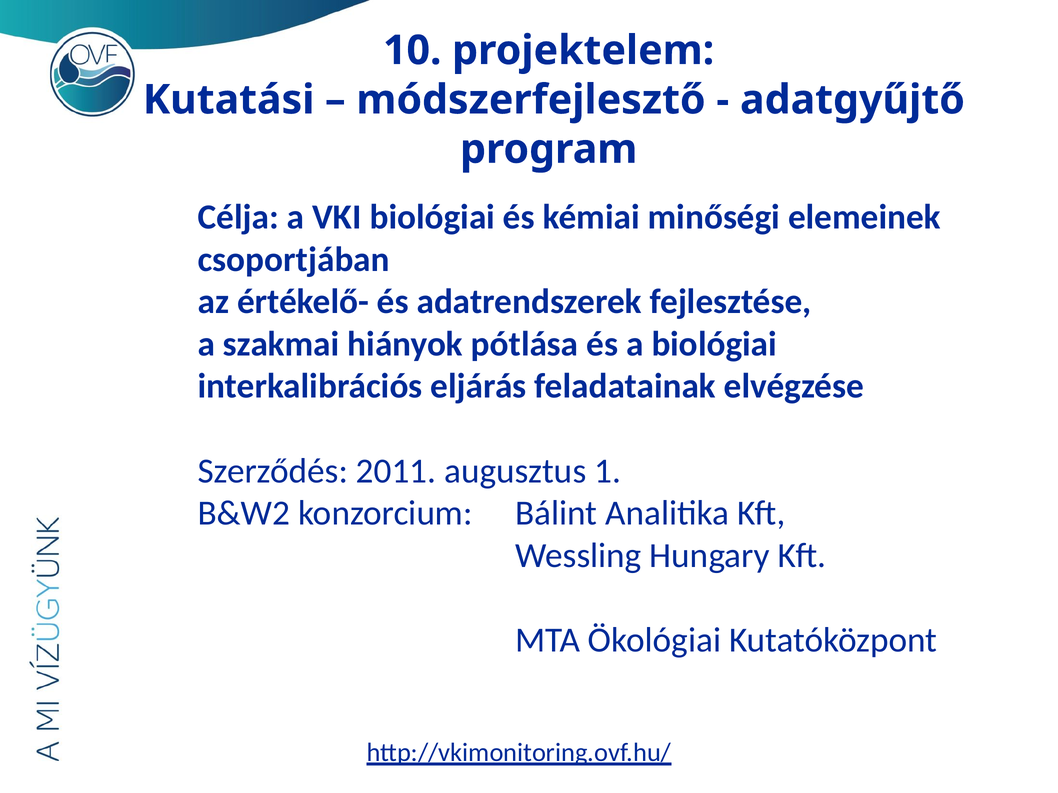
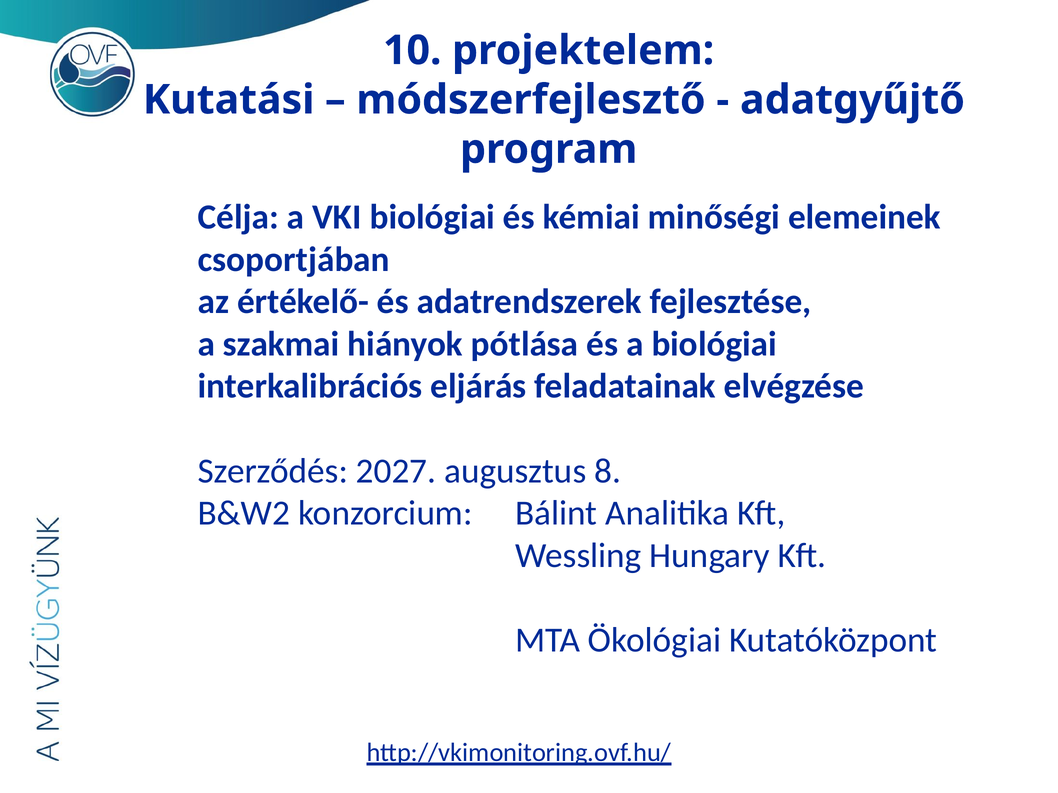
2011: 2011 -> 2027
1: 1 -> 8
